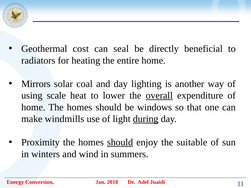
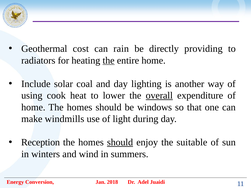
seal: seal -> rain
beneficial: beneficial -> providing
the at (109, 60) underline: none -> present
Mirrors: Mirrors -> Include
scale: scale -> cook
during underline: present -> none
Proximity: Proximity -> Reception
